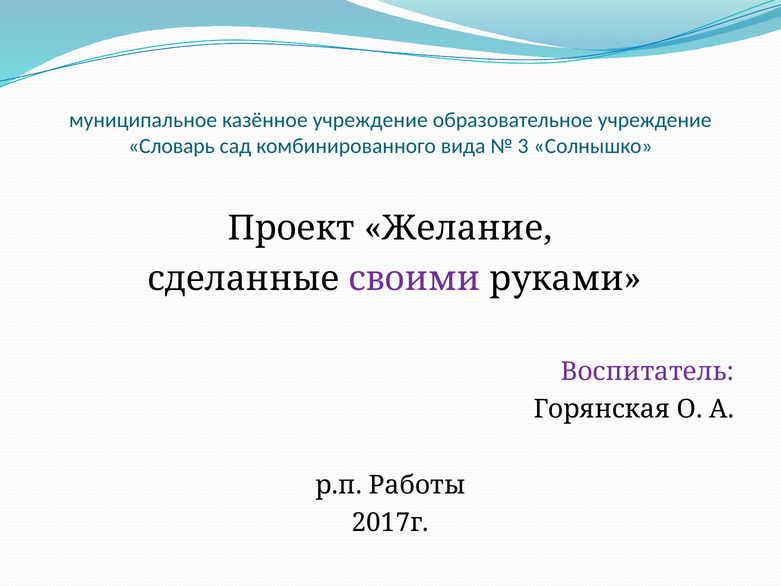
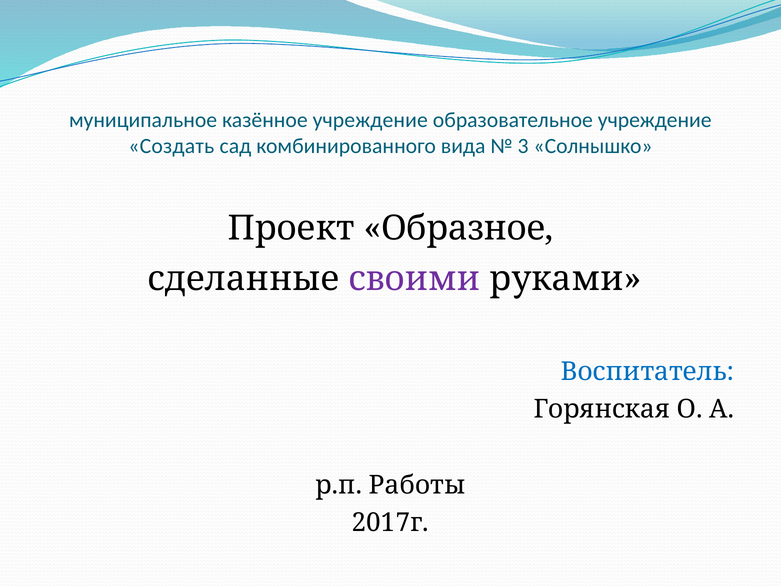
Словарь: Словарь -> Создать
Желание: Желание -> Образное
Воспитатель colour: purple -> blue
